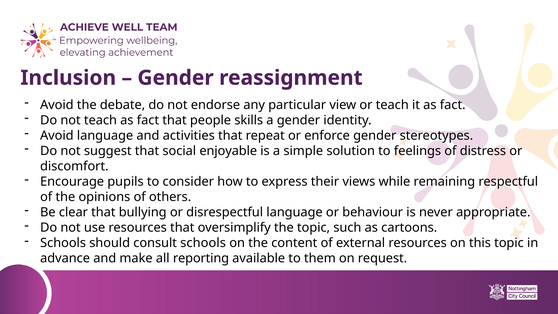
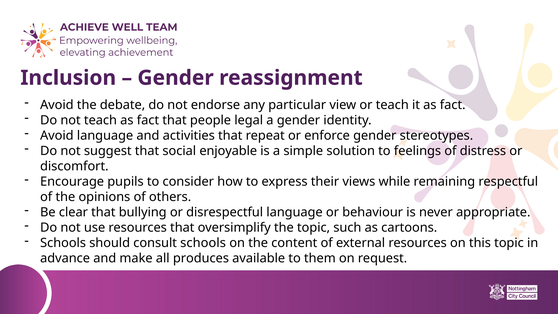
skills: skills -> legal
reporting: reporting -> produces
